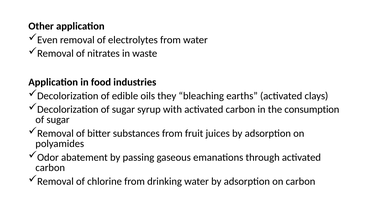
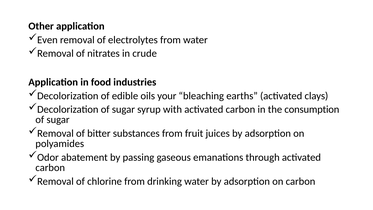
waste: waste -> crude
they: they -> your
